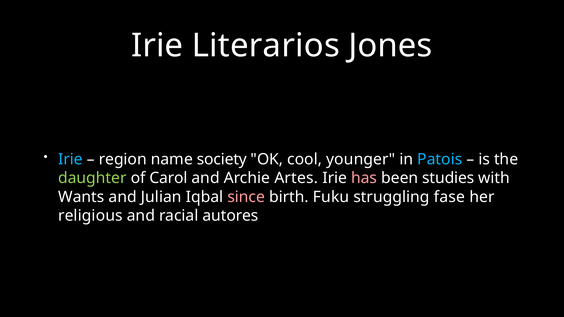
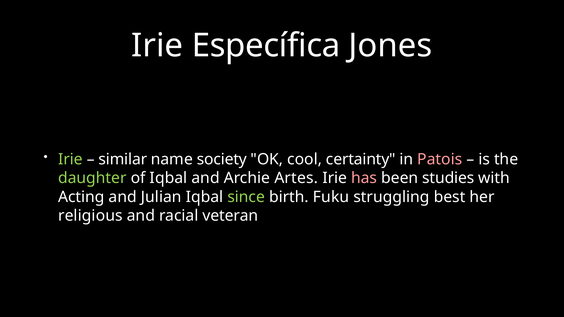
Literarios: Literarios -> Específica
Irie at (70, 159) colour: light blue -> light green
region: region -> similar
younger: younger -> certainty
Patois colour: light blue -> pink
of Carol: Carol -> Iqbal
Wants: Wants -> Acting
since colour: pink -> light green
fase: fase -> best
autores: autores -> veteran
